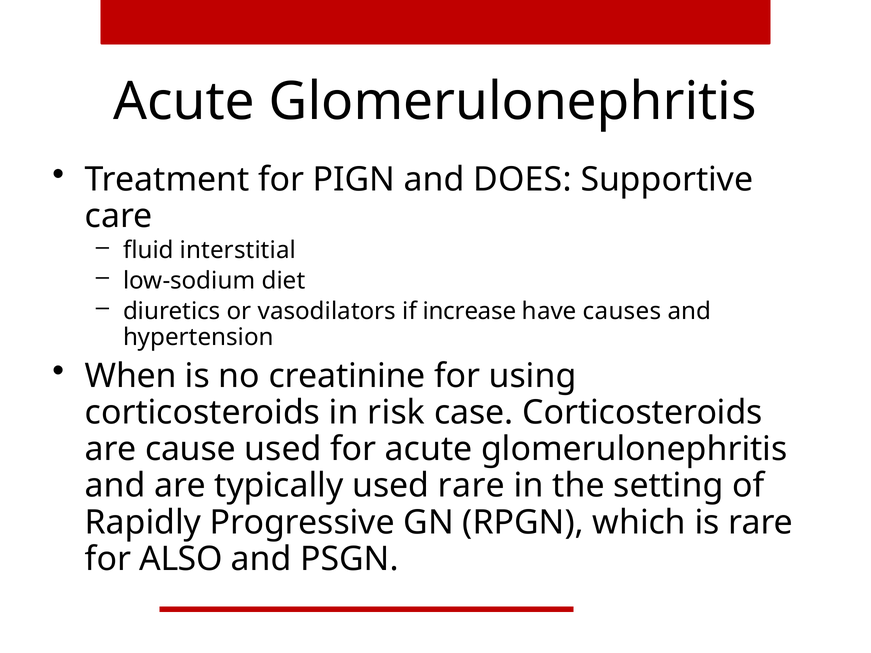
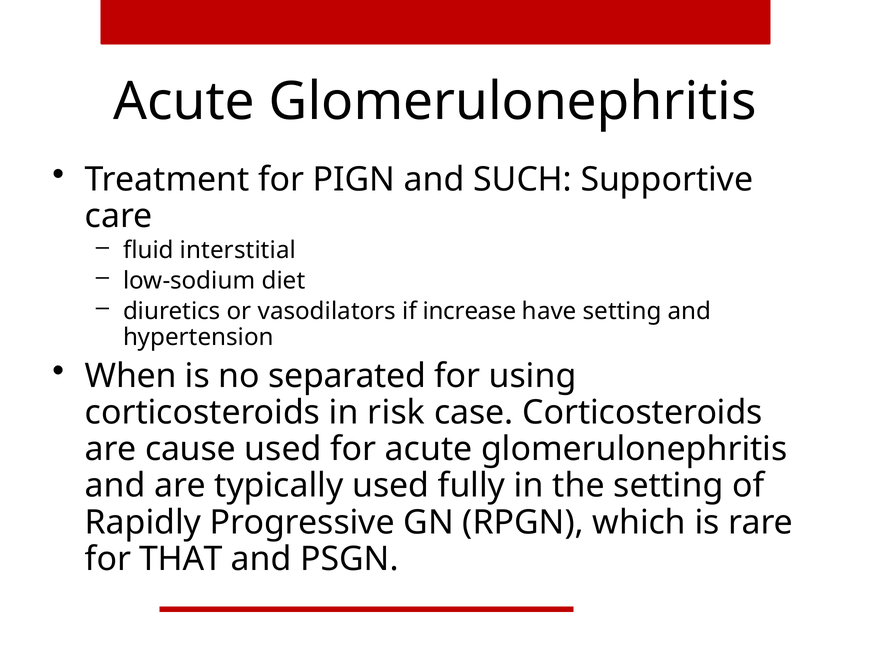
DOES: DOES -> SUCH
have causes: causes -> setting
creatinine: creatinine -> separated
used rare: rare -> fully
ALSO: ALSO -> THAT
